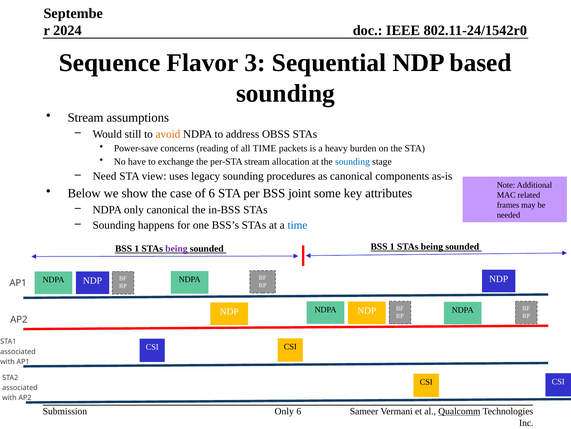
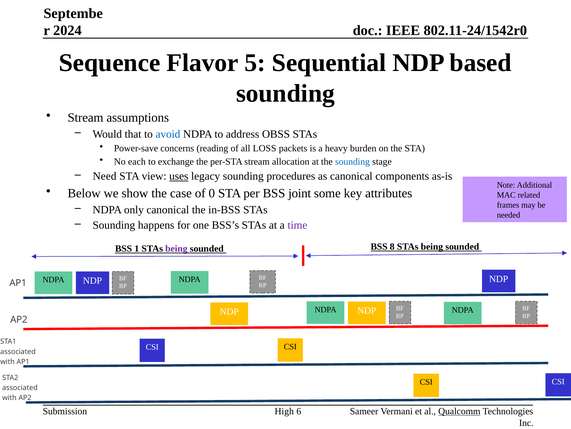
3: 3 -> 5
still: still -> that
avoid colour: orange -> blue
all TIME: TIME -> LOSS
have: have -> each
uses underline: none -> present
of 6: 6 -> 0
time at (297, 225) colour: blue -> purple
sounded BSS 1: 1 -> 8
Only at (284, 411): Only -> High
